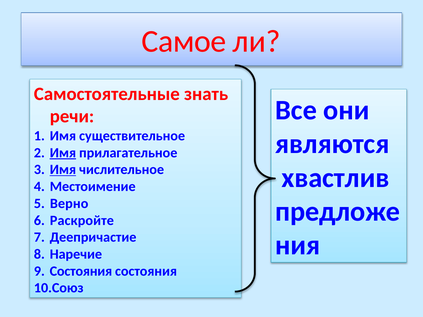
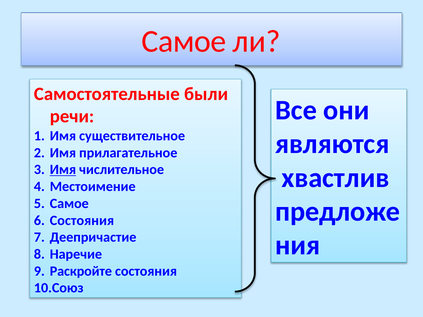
знать: знать -> были
Имя at (63, 153) underline: present -> none
Верно at (69, 204): Верно -> Самое
Раскройте at (82, 221): Раскройте -> Состояния
Состояния at (81, 271): Состояния -> Раскройте
